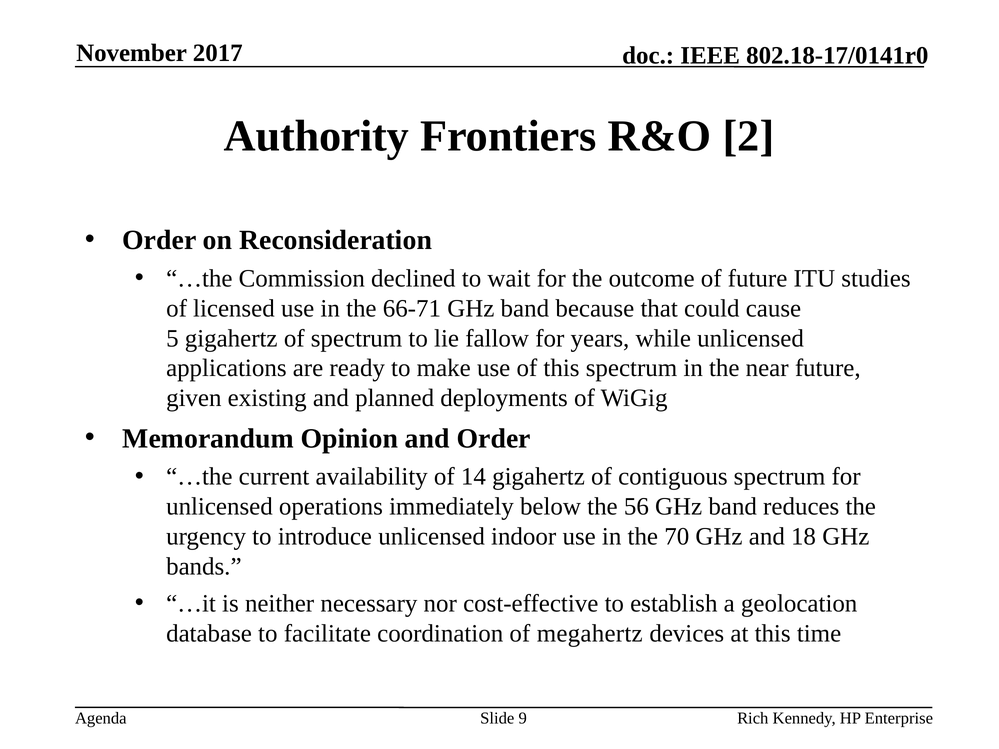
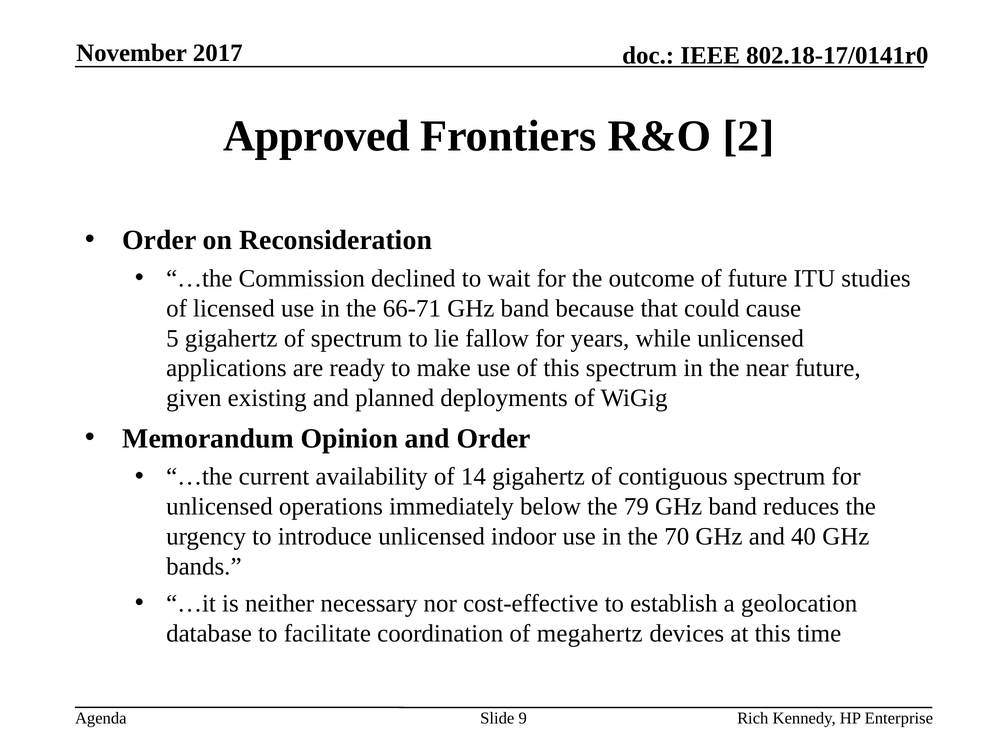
Authority: Authority -> Approved
56: 56 -> 79
18: 18 -> 40
